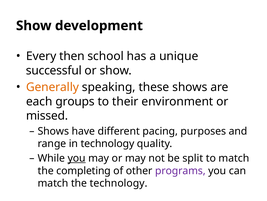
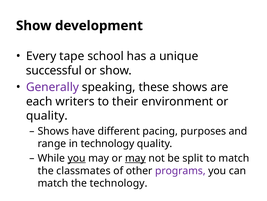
then: then -> tape
Generally colour: orange -> purple
groups: groups -> writers
missed at (47, 115): missed -> quality
may at (135, 158) underline: none -> present
completing: completing -> classmates
